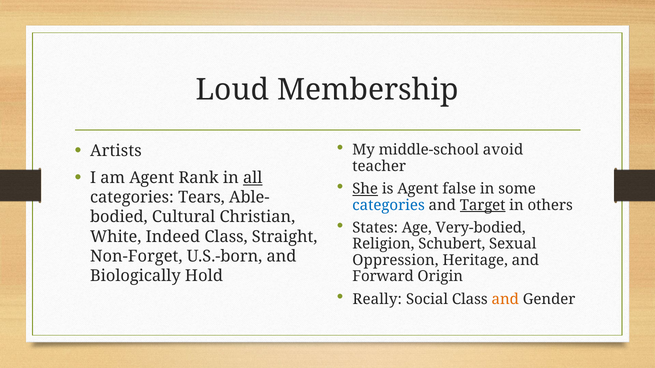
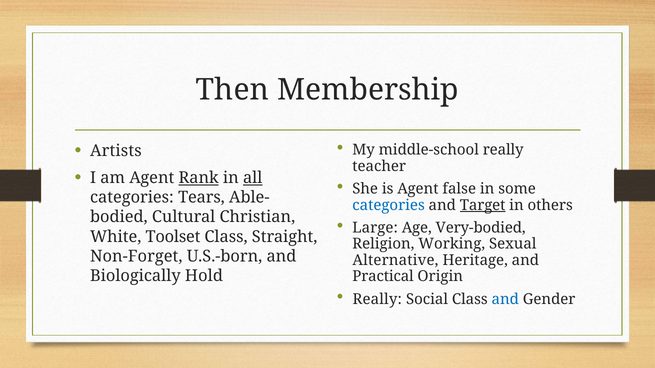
Loud: Loud -> Then
middle-school avoid: avoid -> really
Rank underline: none -> present
She underline: present -> none
States: States -> Large
Indeed: Indeed -> Toolset
Schubert: Schubert -> Working
Oppression: Oppression -> Alternative
Forward: Forward -> Practical
and at (505, 300) colour: orange -> blue
